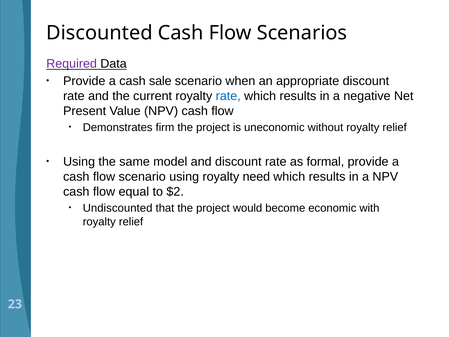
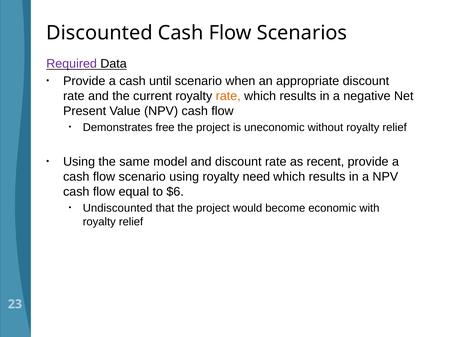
sale: sale -> until
rate at (228, 96) colour: blue -> orange
firm: firm -> free
formal: formal -> recent
$2: $2 -> $6
